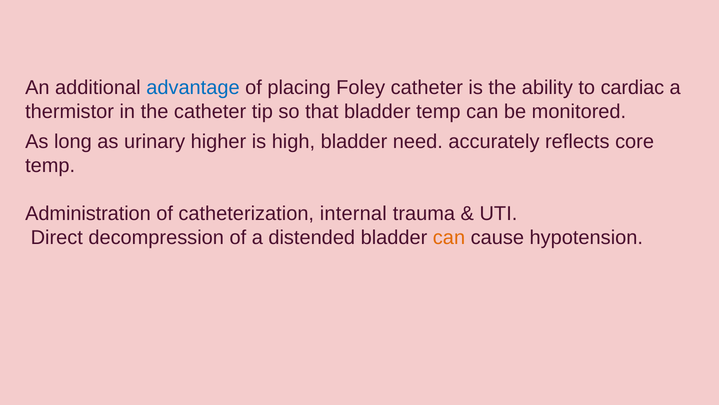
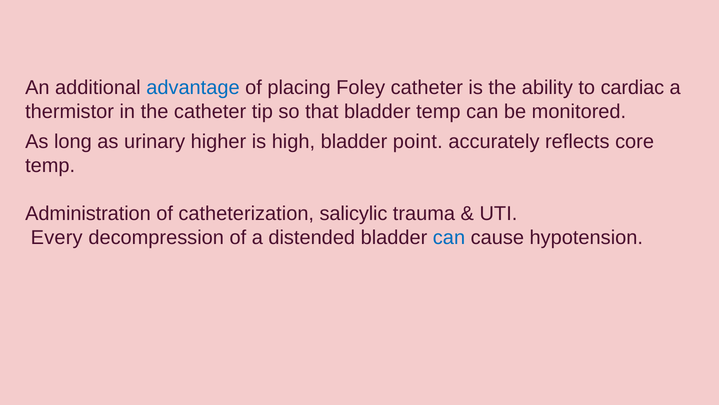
need: need -> point
internal: internal -> salicylic
Direct: Direct -> Every
can at (449, 237) colour: orange -> blue
